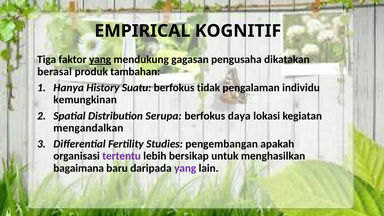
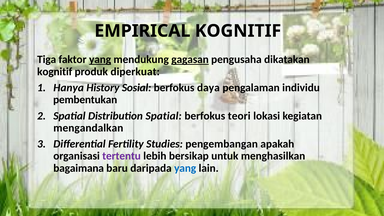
gagasan underline: none -> present
berasal at (55, 72): berasal -> kognitif
tambahan: tambahan -> diperkuat
Suatu: Suatu -> Sosial
tidak: tidak -> daya
kemungkinan: kemungkinan -> pembentukan
Distribution Serupa: Serupa -> Spatial
daya: daya -> teori
yang at (185, 168) colour: purple -> blue
